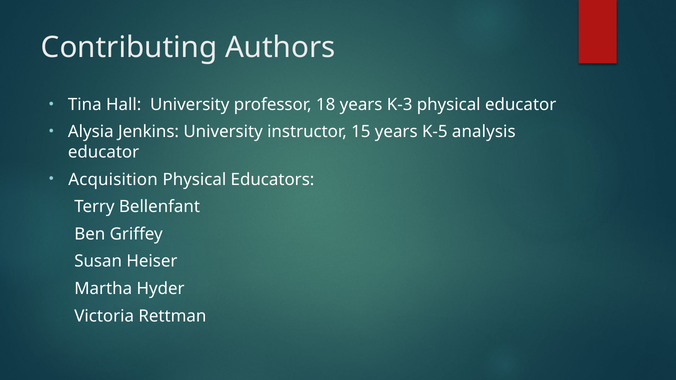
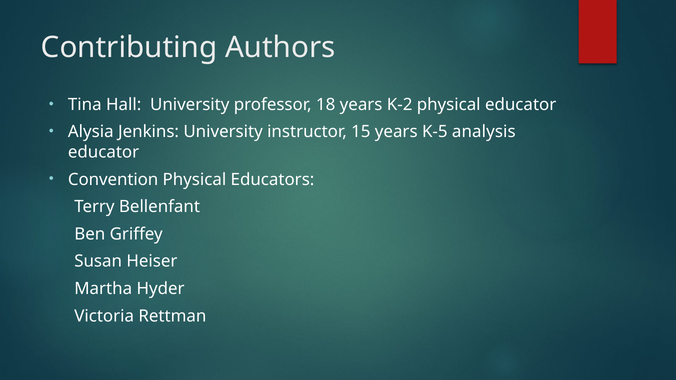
K-3: K-3 -> K-2
Acquisition: Acquisition -> Convention
